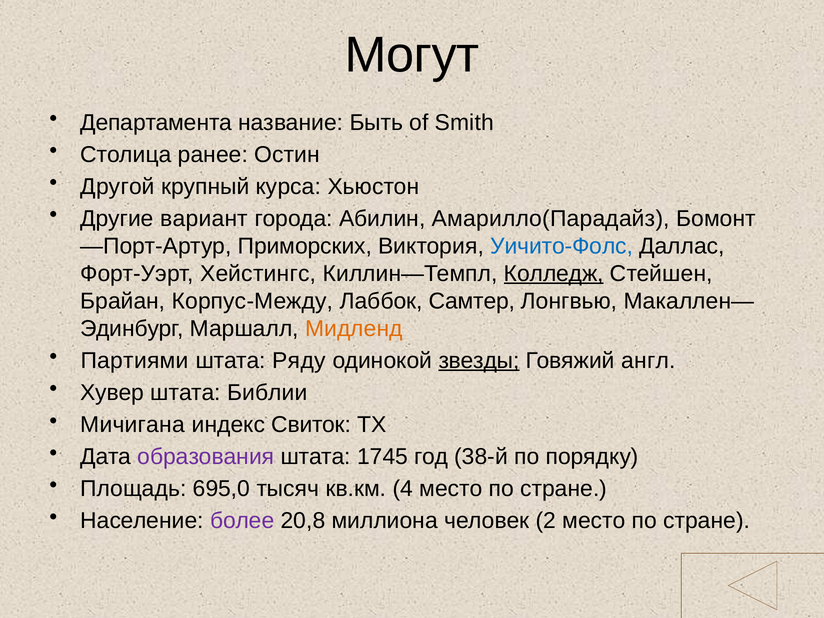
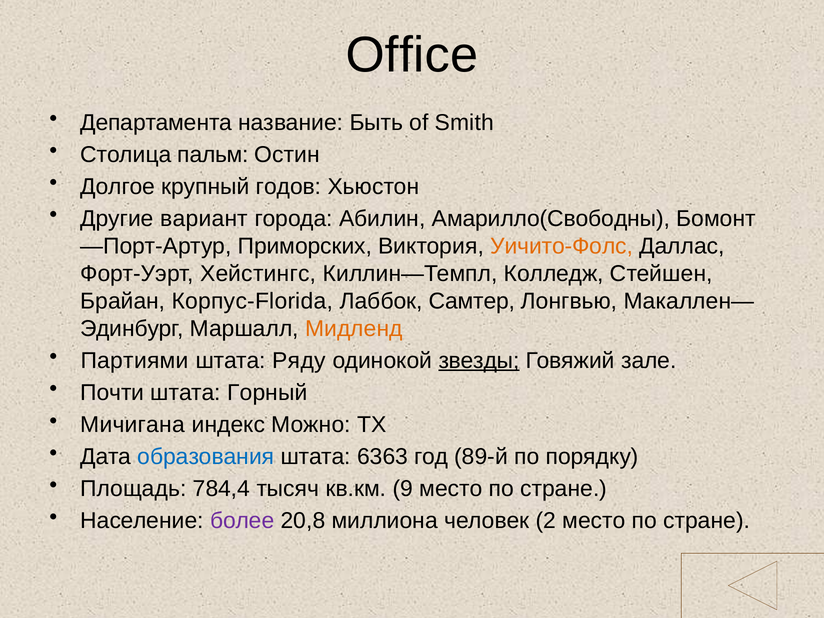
Могут: Могут -> Office
ранее: ранее -> пальм
Другой: Другой -> Долгое
курса: курса -> годов
Амарилло(Парадайз: Амарилло(Парадайз -> Амарилло(Свободны
Уичито-Фолс colour: blue -> orange
Колледж underline: present -> none
Корпус-Между: Корпус-Между -> Корпус-Florida
англ: англ -> зале
Хувер: Хувер -> Почти
Библии: Библии -> Горный
Свиток: Свиток -> Можно
образования colour: purple -> blue
1745: 1745 -> 6363
38-й: 38-й -> 89-й
695,0: 695,0 -> 784,4
4: 4 -> 9
